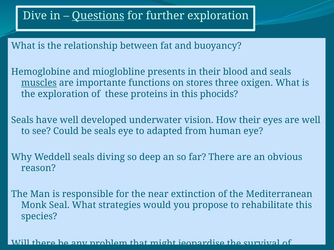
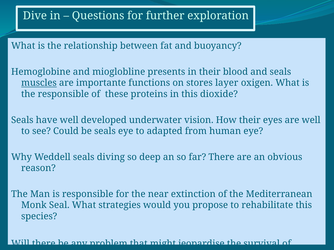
Questions underline: present -> none
three: three -> layer
the exploration: exploration -> responsible
phocids: phocids -> dioxide
